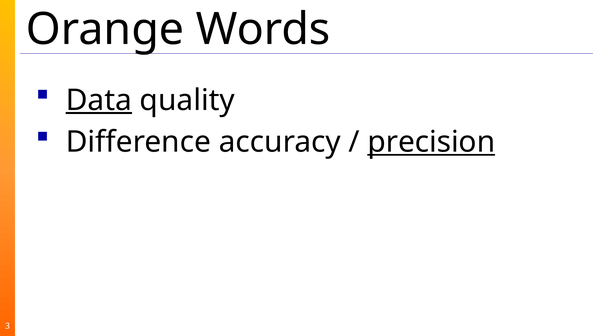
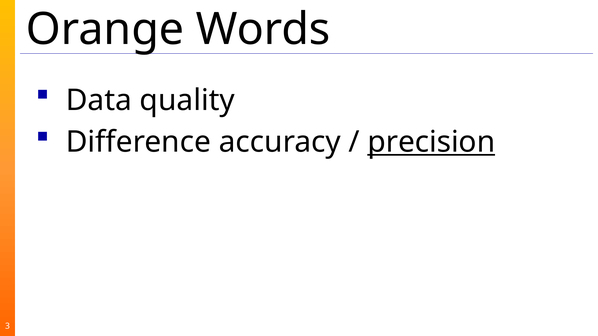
Data underline: present -> none
